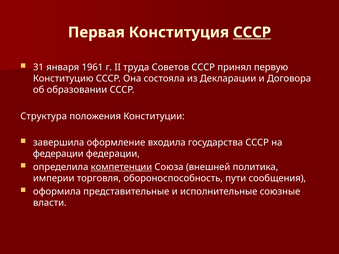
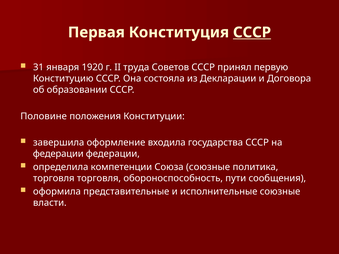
1961: 1961 -> 1920
Структура: Структура -> Половине
компетенции underline: present -> none
Союза внешней: внешней -> союзные
империи at (54, 178): империи -> торговля
